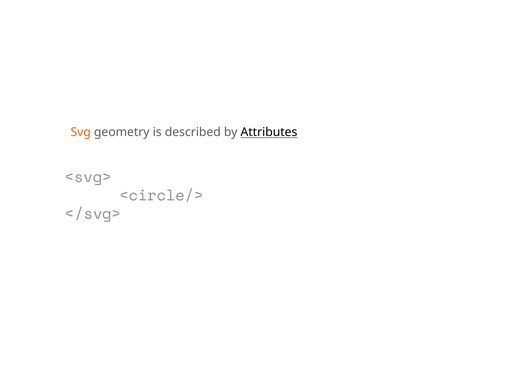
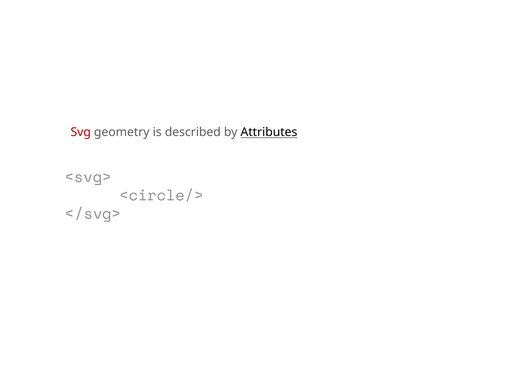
Svg colour: orange -> red
